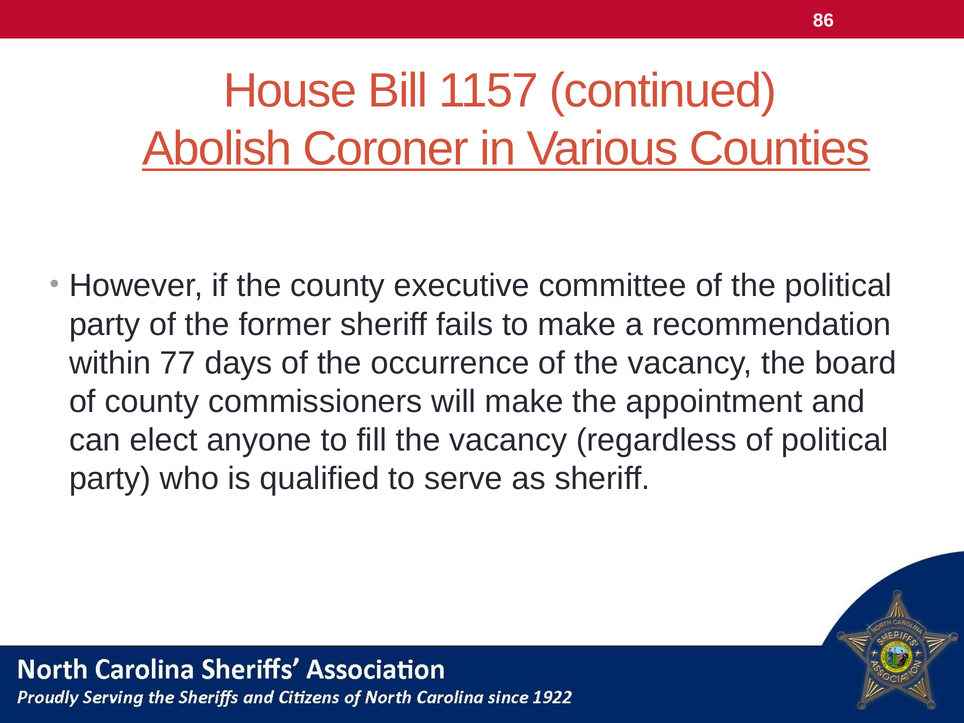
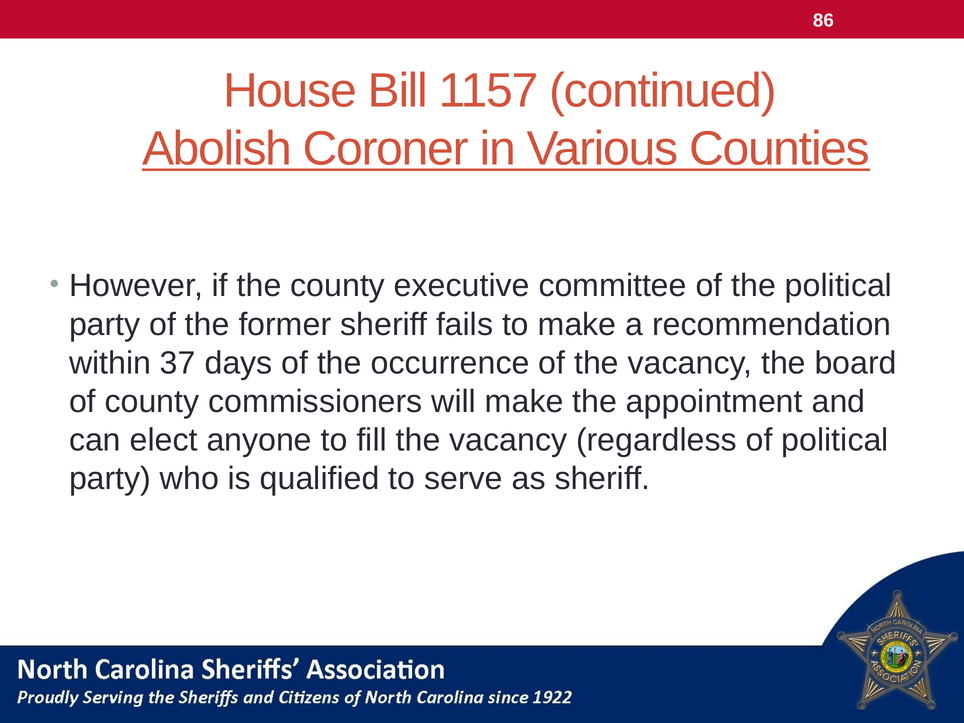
77: 77 -> 37
